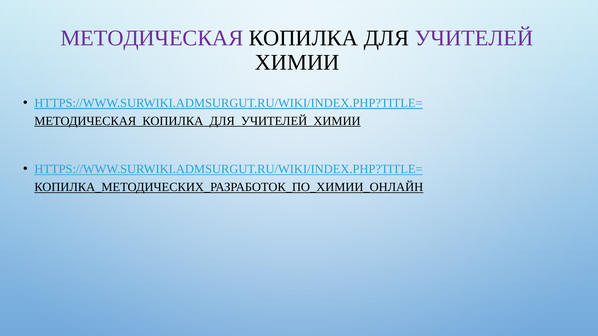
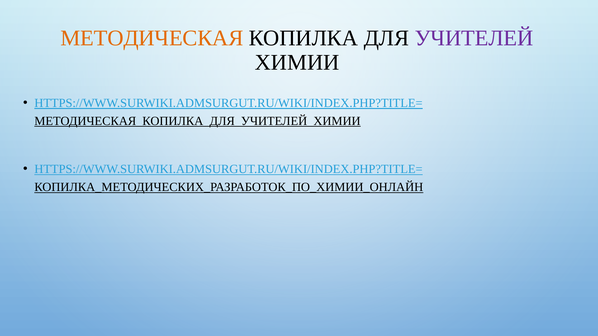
МЕТОДИЧЕСКАЯ colour: purple -> orange
